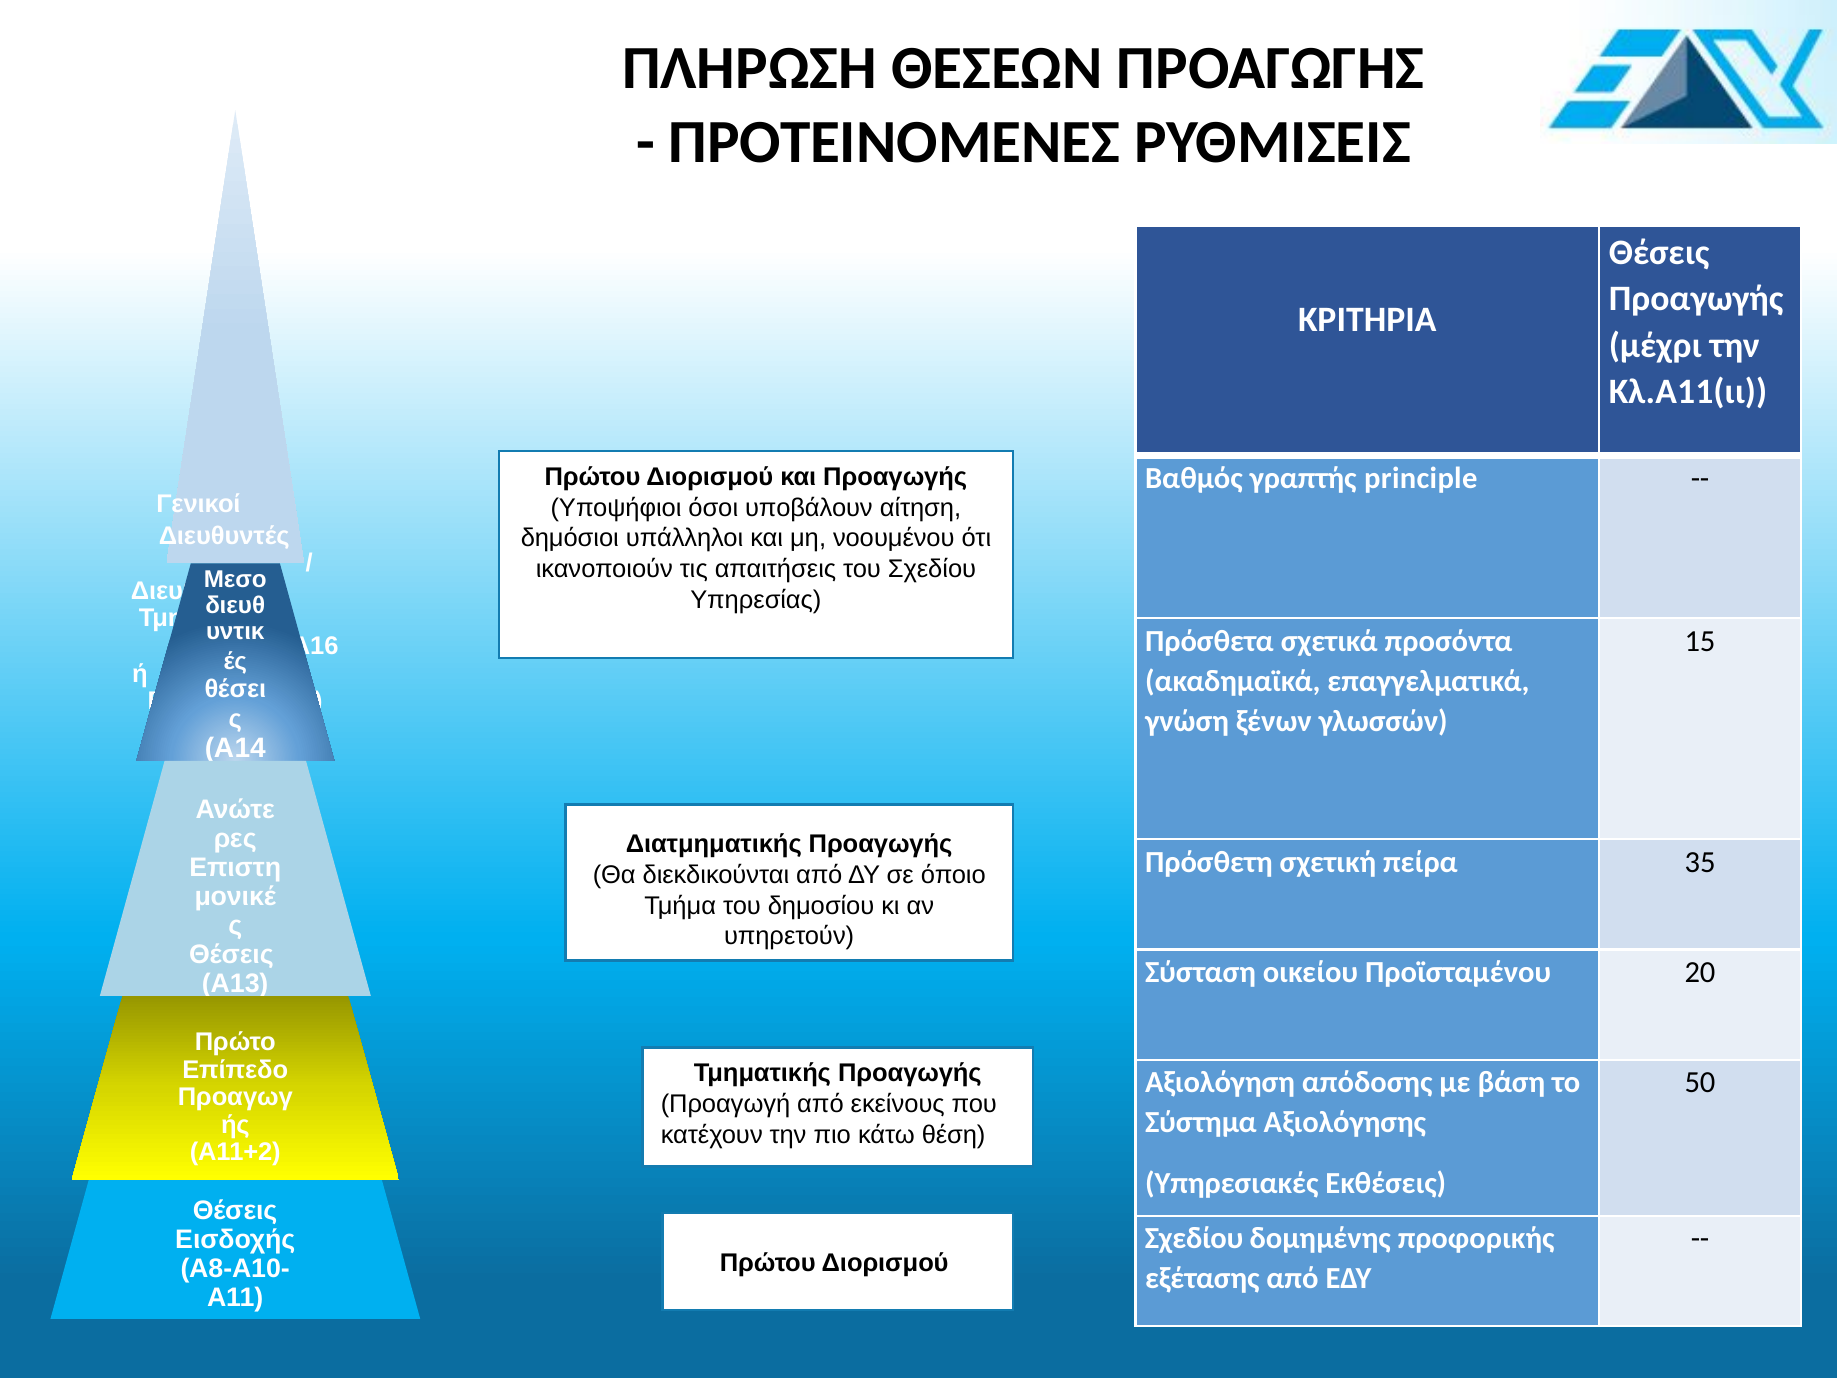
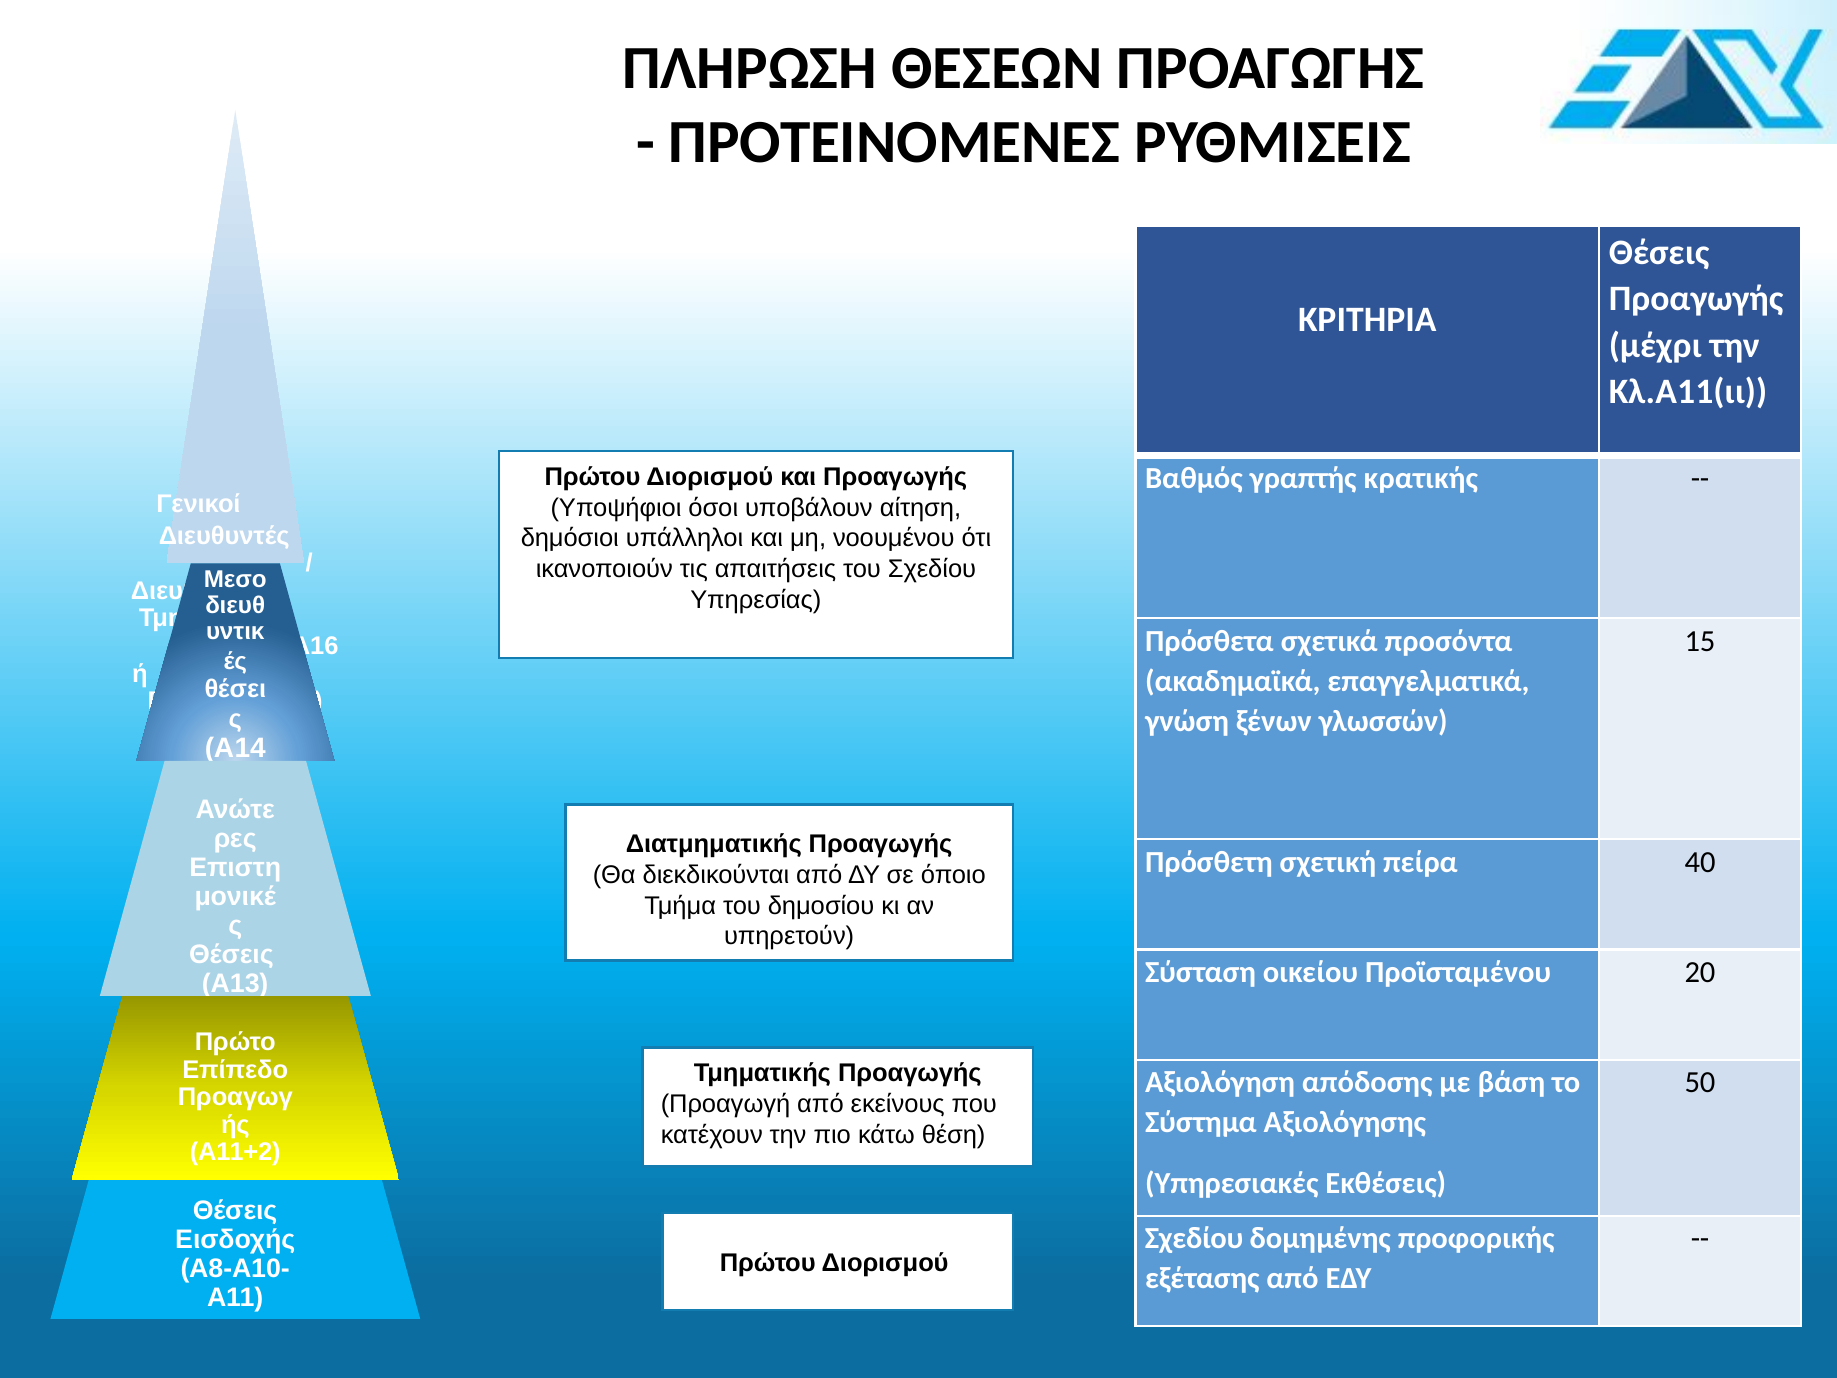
principle: principle -> κρατικής
35: 35 -> 40
